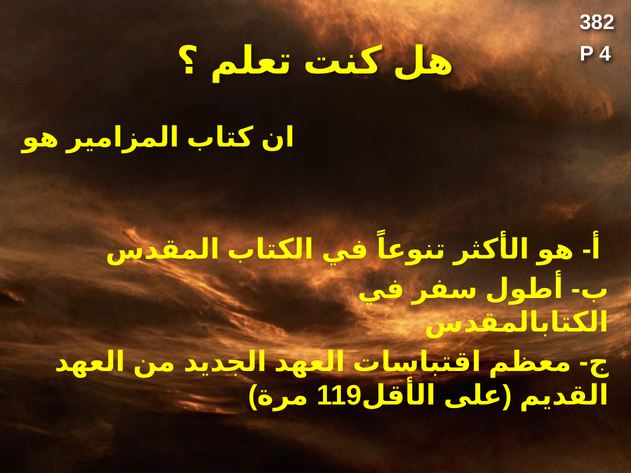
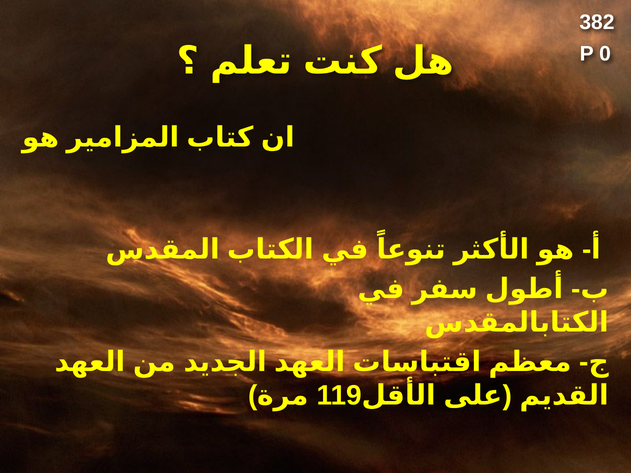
4: 4 -> 0
